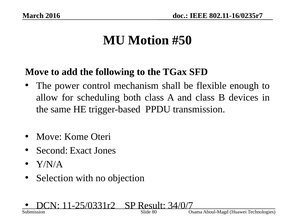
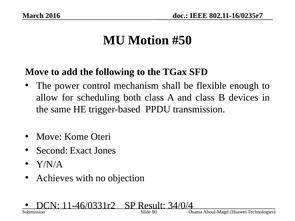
Selection: Selection -> Achieves
11-25/0331r2: 11-25/0331r2 -> 11-46/0331r2
34/0/7: 34/0/7 -> 34/0/4
